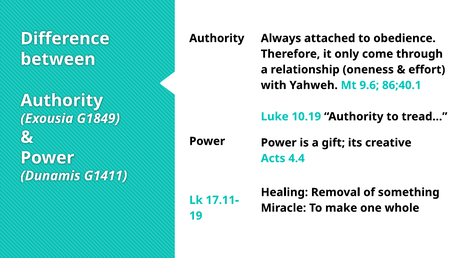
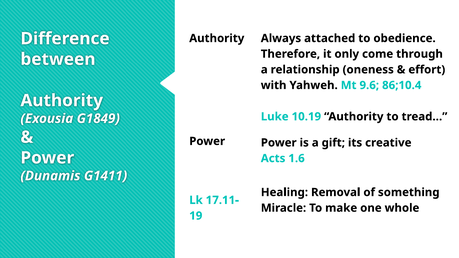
86;40.1: 86;40.1 -> 86;10.4
4.4: 4.4 -> 1.6
